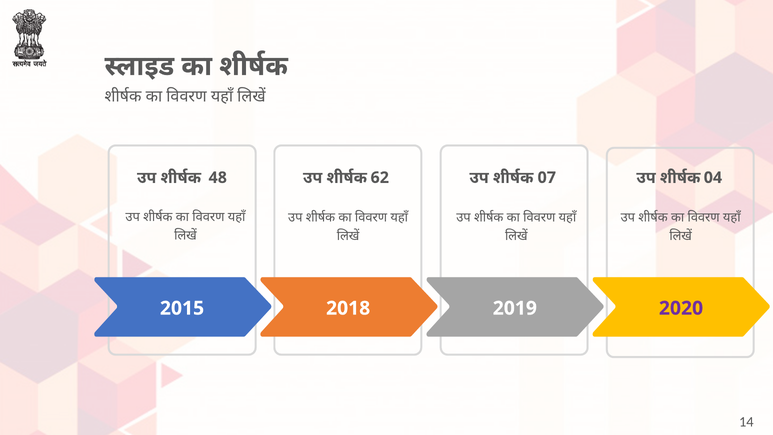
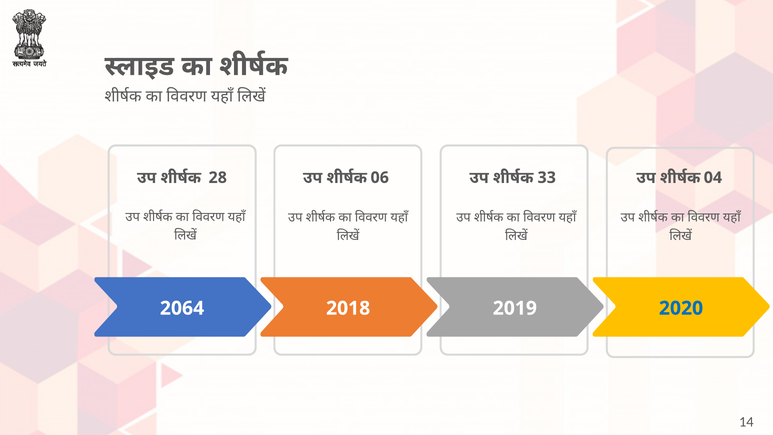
48: 48 -> 28
62: 62 -> 06
07: 07 -> 33
2015: 2015 -> 2064
2020 colour: purple -> blue
